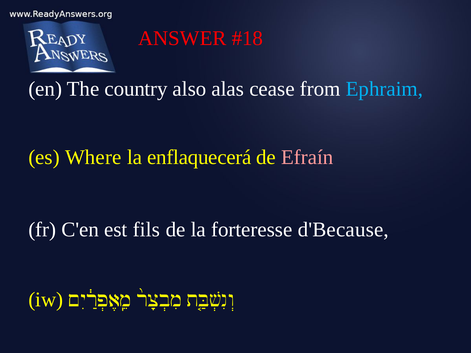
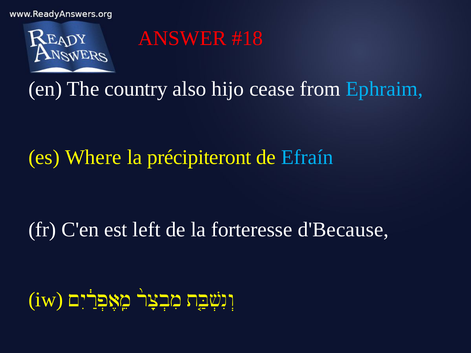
alas: alas -> hijo
enflaquecerá: enflaquecerá -> précipiteront
Efraín colour: pink -> light blue
fils: fils -> left
